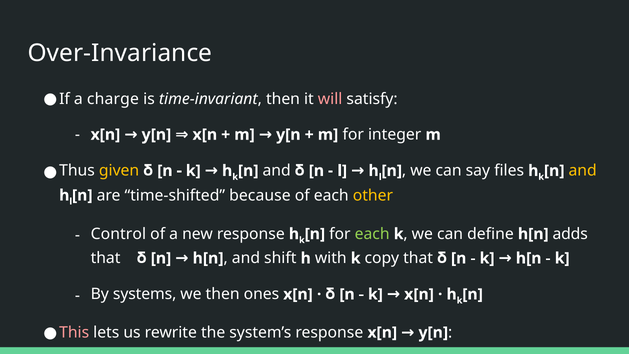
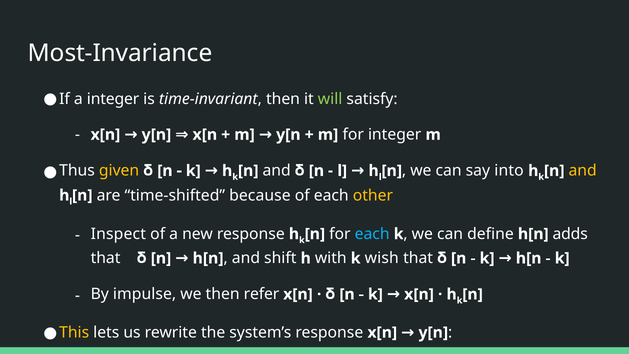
Over-Invariance: Over-Invariance -> Most-Invariance
a charge: charge -> integer
will colour: pink -> light green
files: files -> into
Control: Control -> Inspect
each at (372, 234) colour: light green -> light blue
copy: copy -> wish
systems: systems -> impulse
ones: ones -> refer
This colour: pink -> yellow
